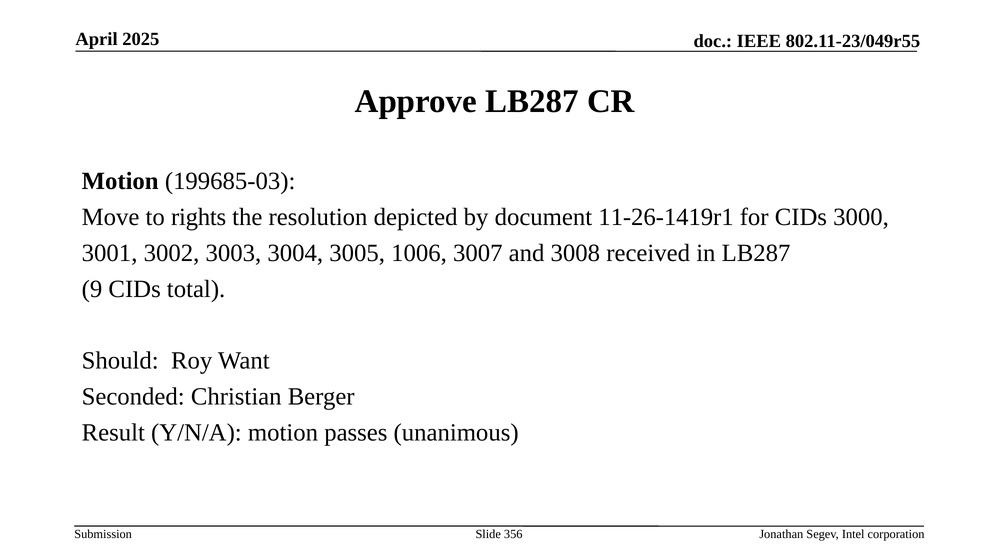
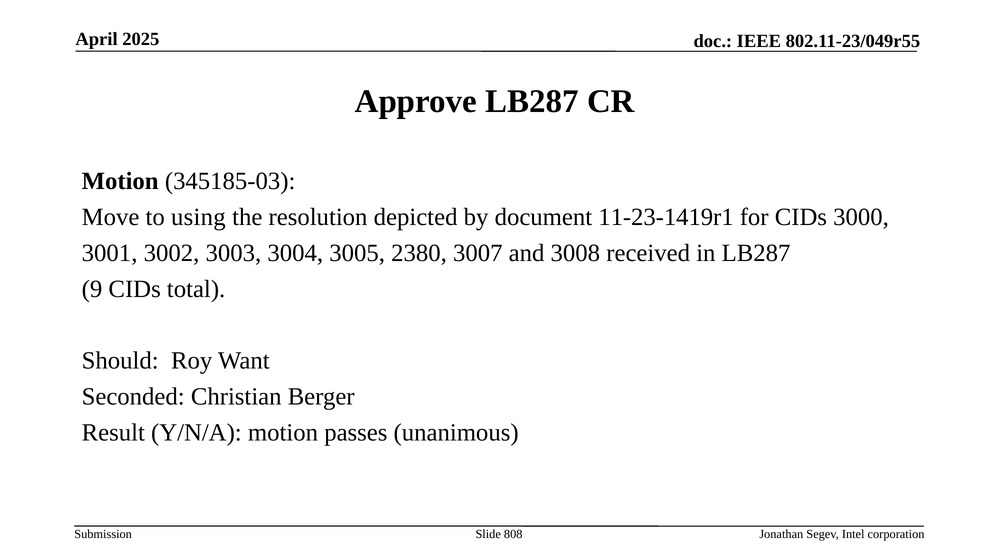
199685-03: 199685-03 -> 345185-03
rights: rights -> using
11-26-1419r1: 11-26-1419r1 -> 11-23-1419r1
1006: 1006 -> 2380
356: 356 -> 808
